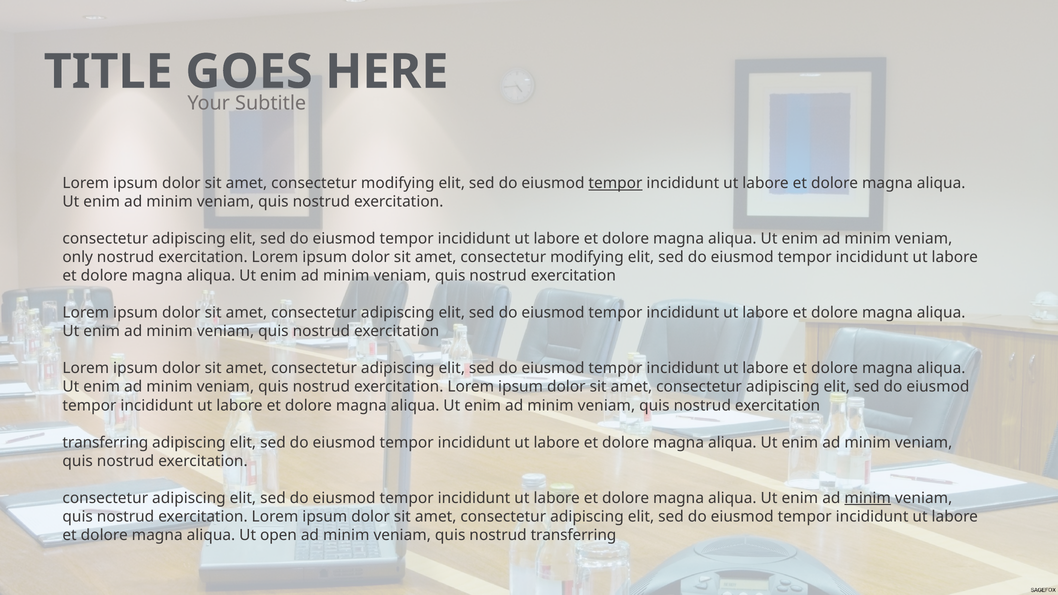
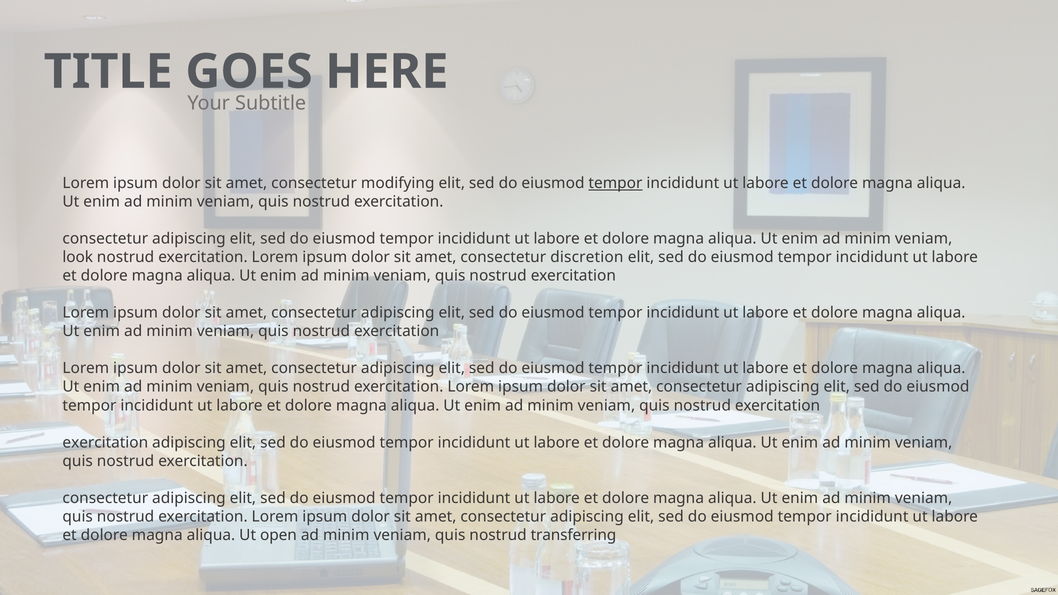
only: only -> look
modifying at (587, 257): modifying -> discretion
transferring at (105, 443): transferring -> exercitation
minim at (868, 498) underline: present -> none
